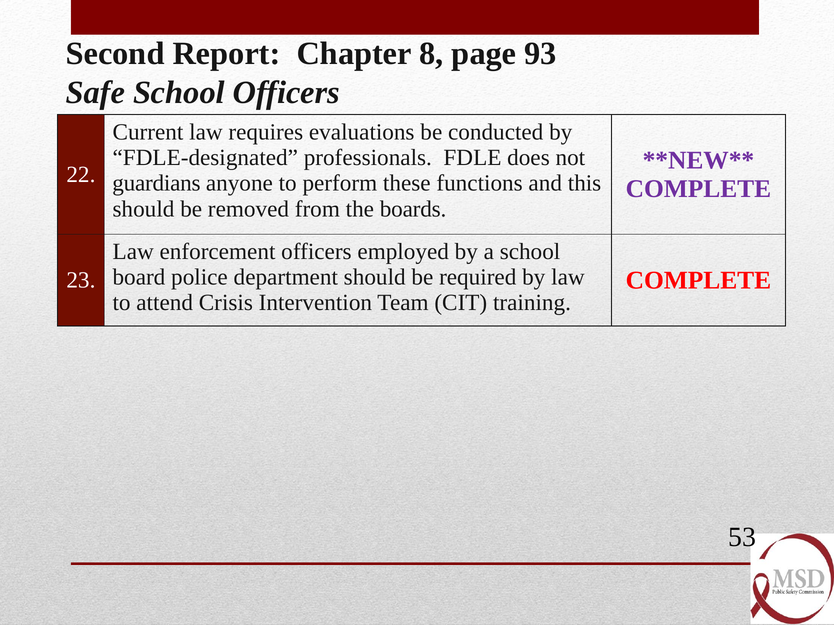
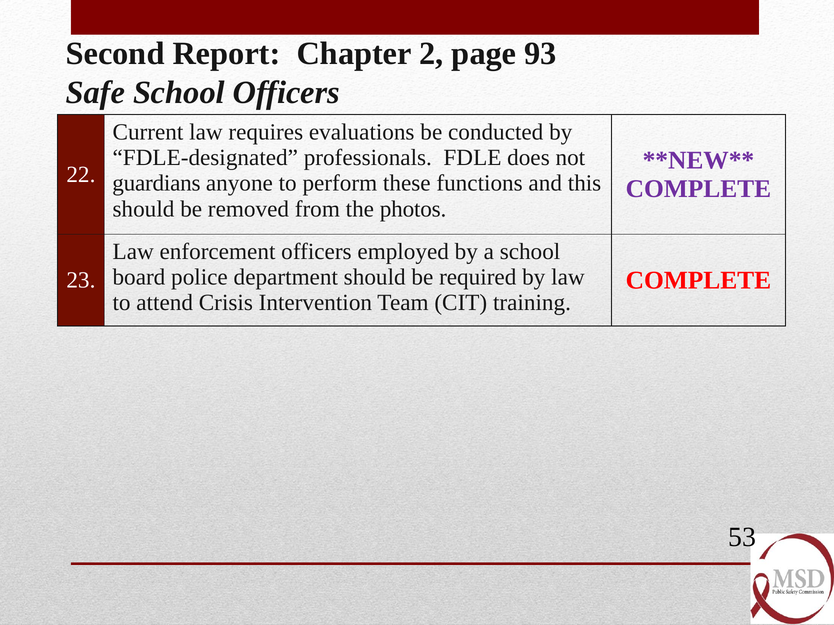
8: 8 -> 2
boards: boards -> photos
